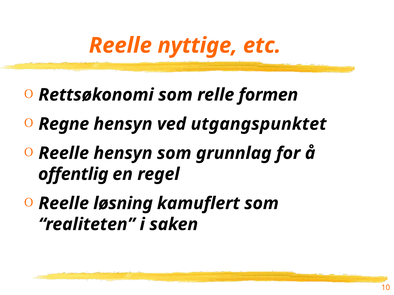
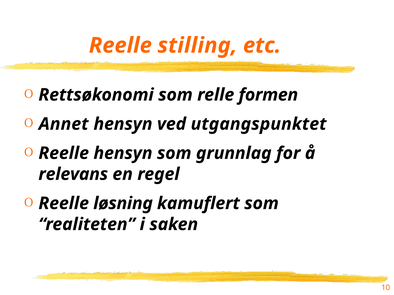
nyttige: nyttige -> stilling
Regne: Regne -> Annet
offentlig: offentlig -> relevans
